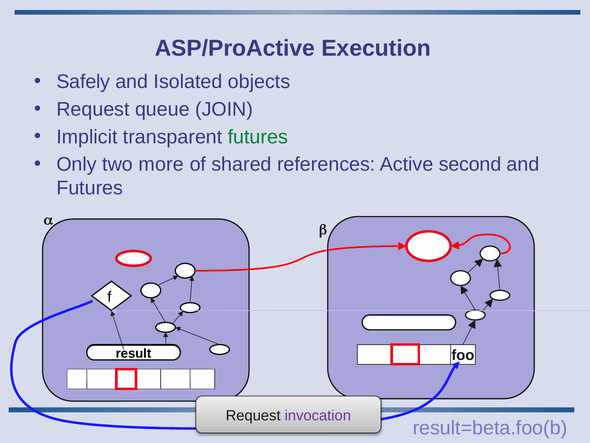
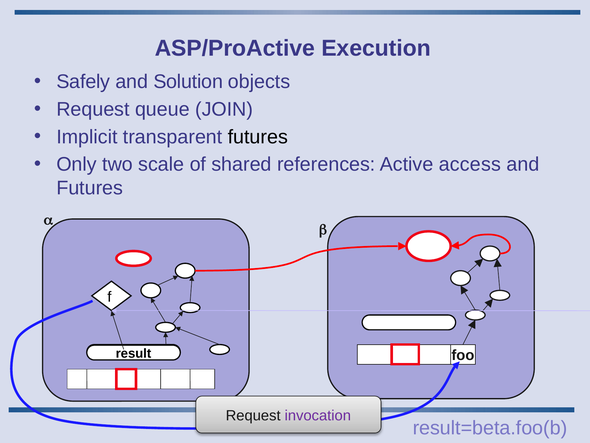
Isolated: Isolated -> Solution
futures at (258, 137) colour: green -> black
more: more -> scale
second: second -> access
